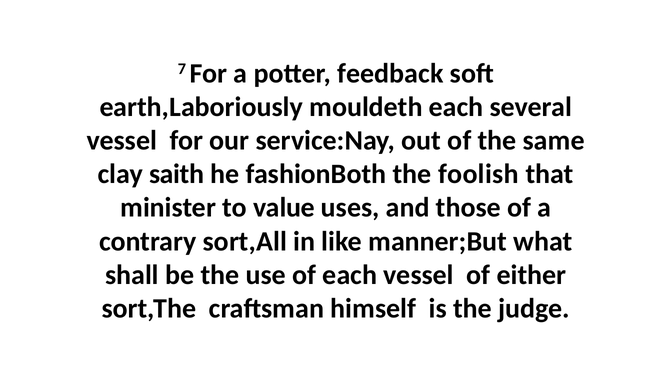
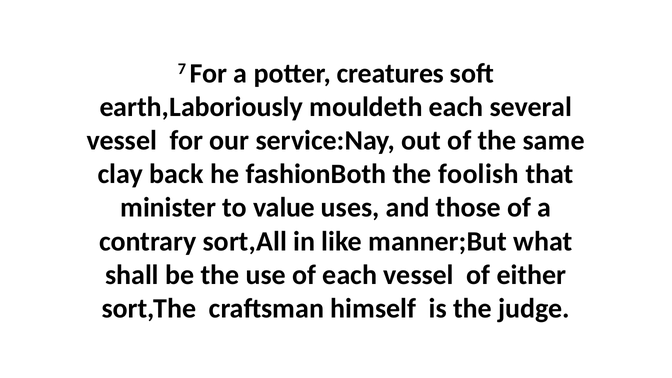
feedback: feedback -> creatures
saith: saith -> back
